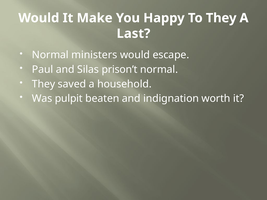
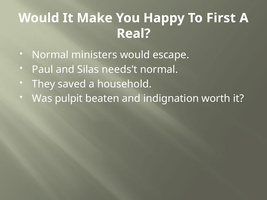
To They: They -> First
Last: Last -> Real
prison’t: prison’t -> needs’t
